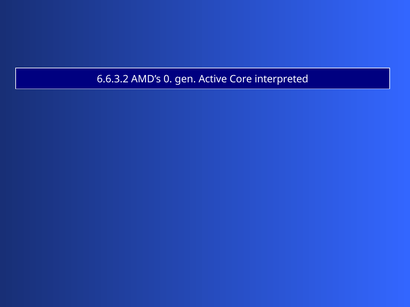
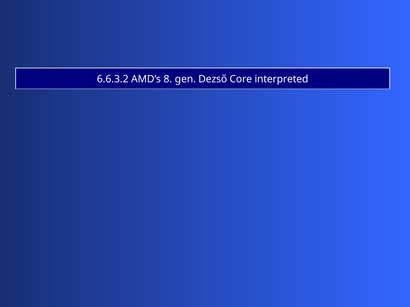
0: 0 -> 8
Active: Active -> Dezső
